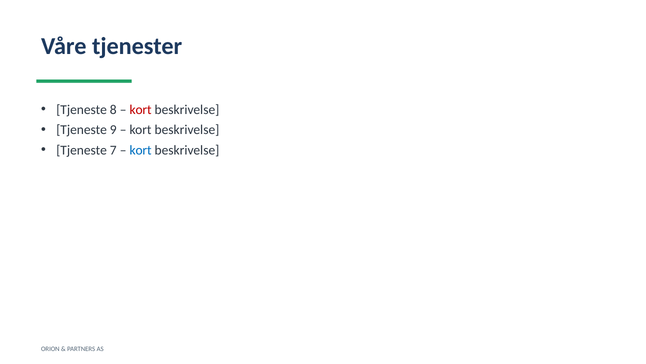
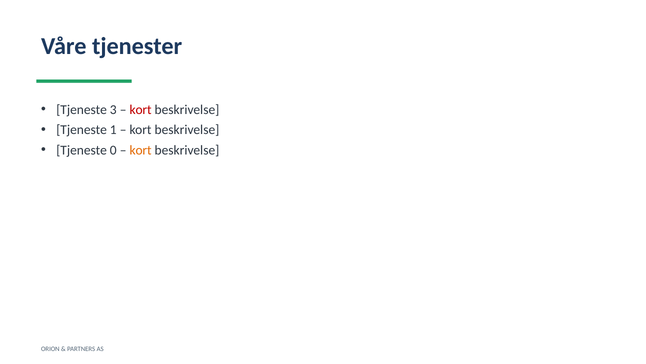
8: 8 -> 3
9: 9 -> 1
7: 7 -> 0
kort at (141, 150) colour: blue -> orange
